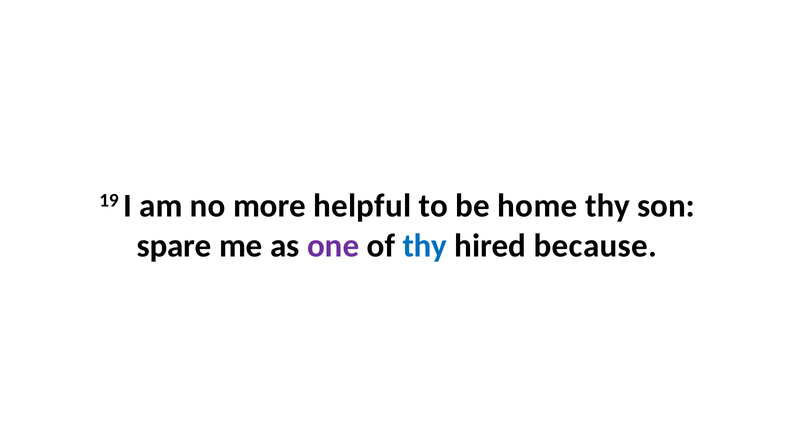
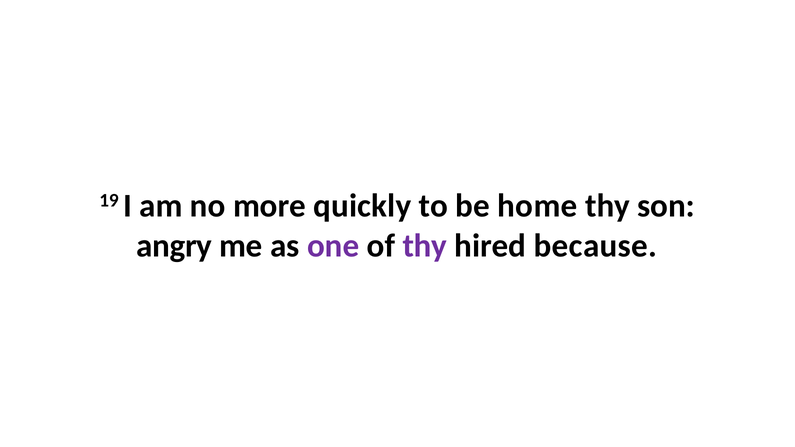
helpful: helpful -> quickly
spare: spare -> angry
thy at (425, 246) colour: blue -> purple
